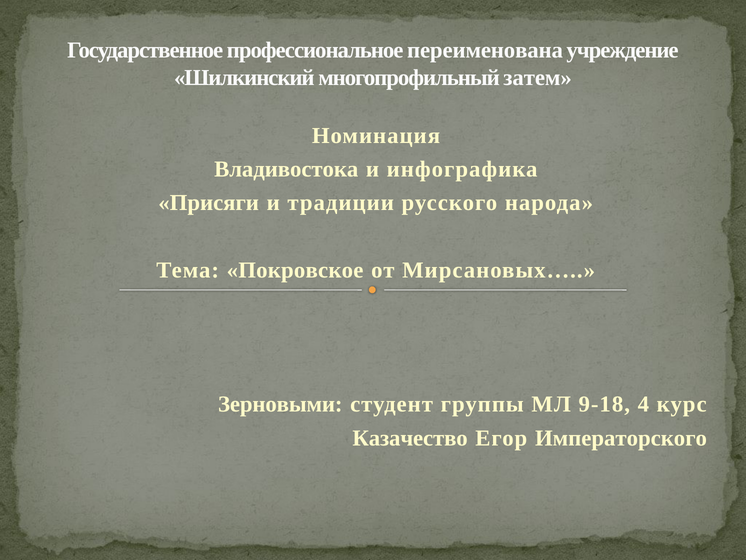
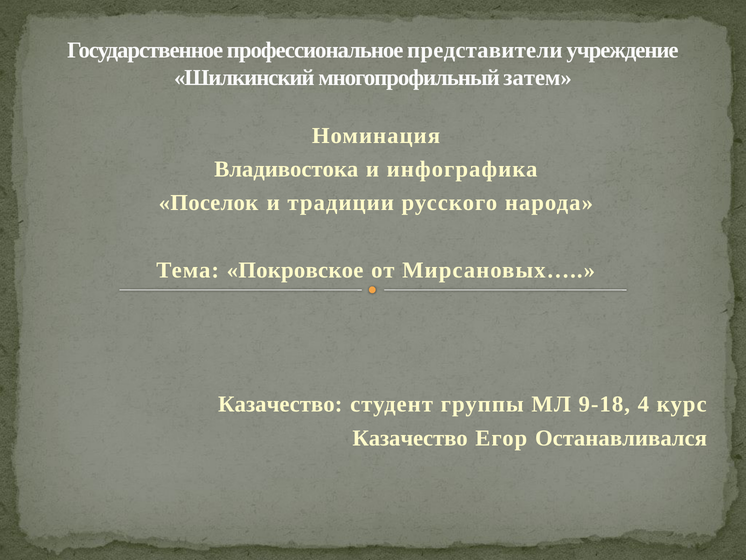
переименована: переименована -> представители
Присяги: Присяги -> Поселок
Зерновыми at (280, 404): Зерновыми -> Казачество
Императорского: Императорского -> Останавливался
